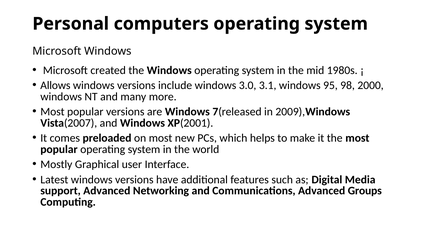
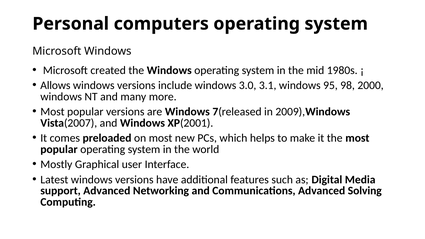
Groups: Groups -> Solving
